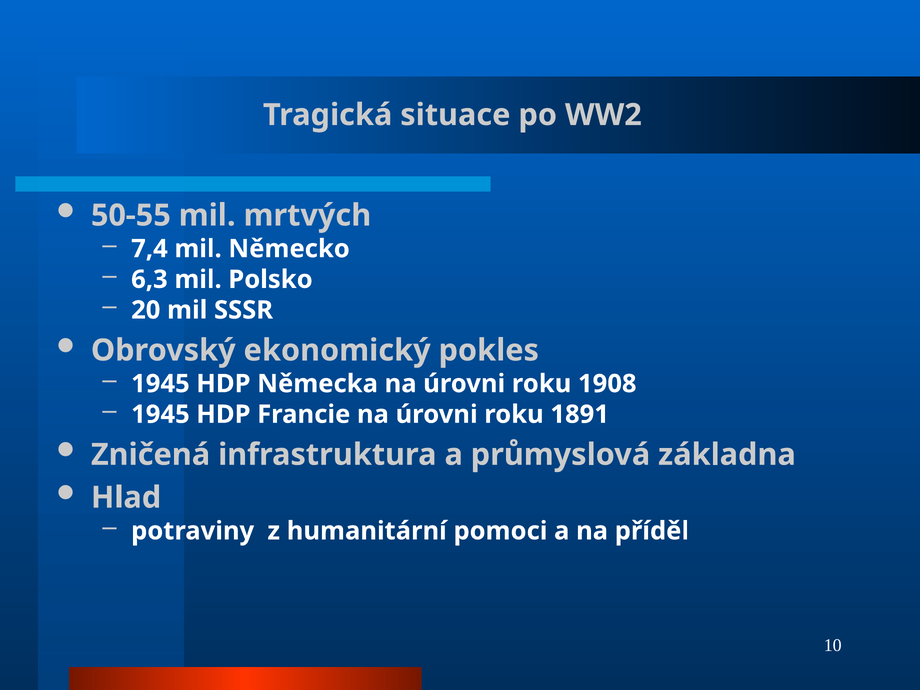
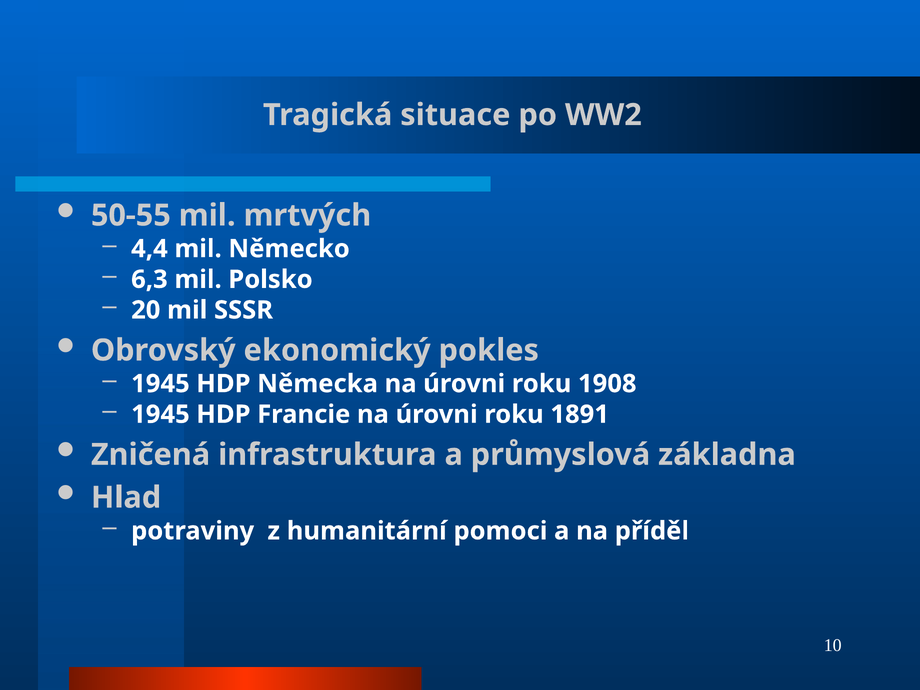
7,4: 7,4 -> 4,4
